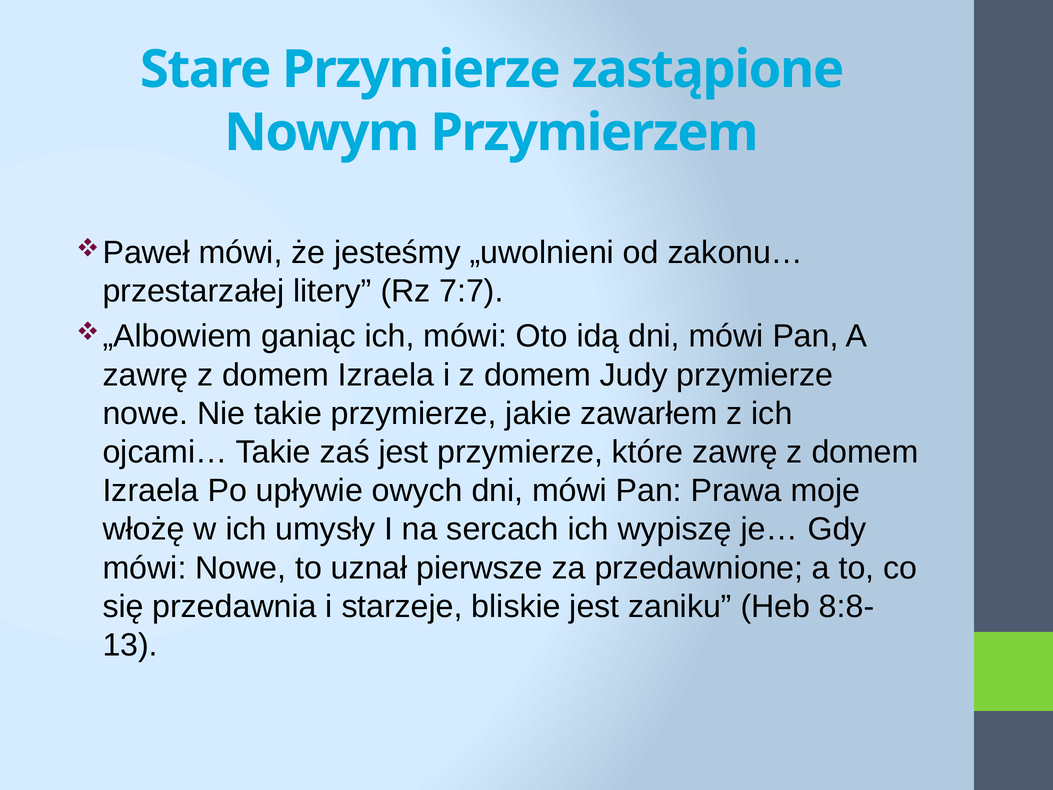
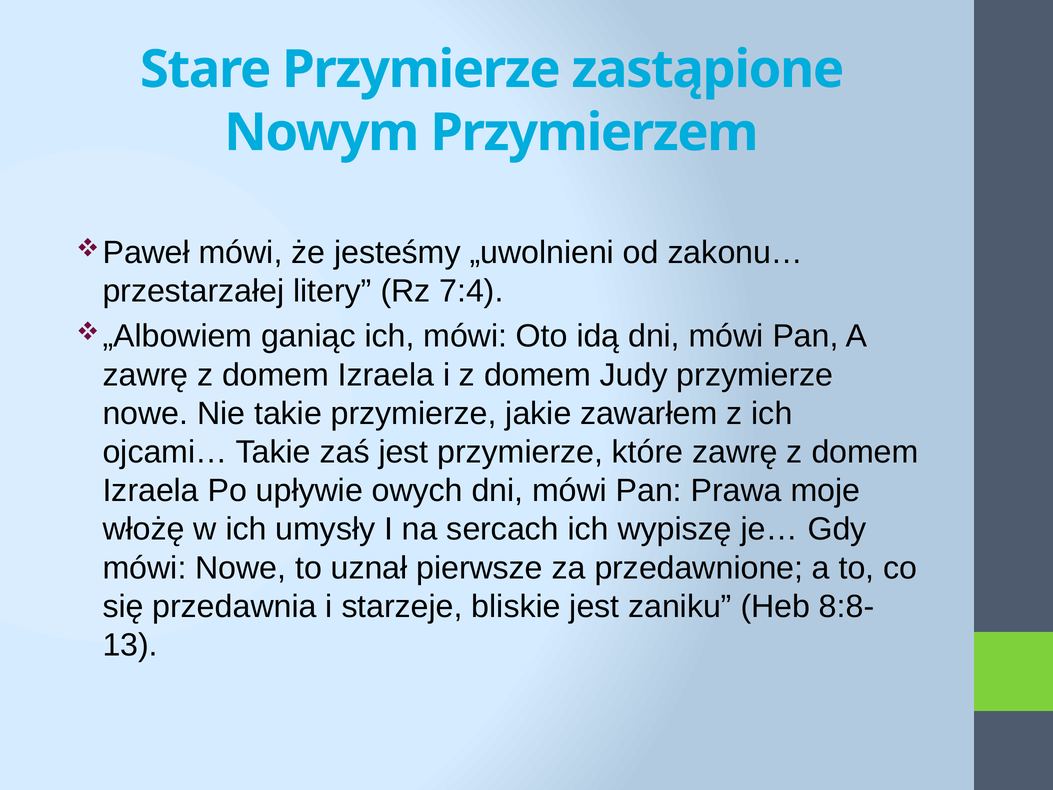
7:7: 7:7 -> 7:4
